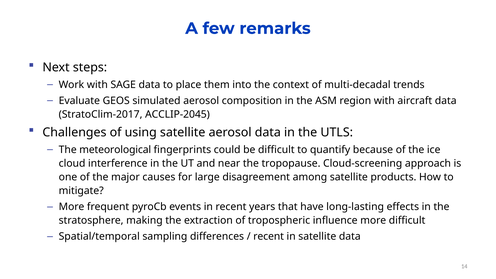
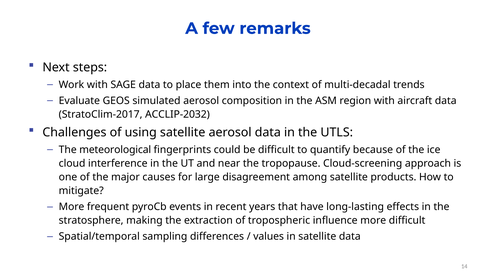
ACCLIP-2045: ACCLIP-2045 -> ACCLIP-2032
recent at (269, 237): recent -> values
